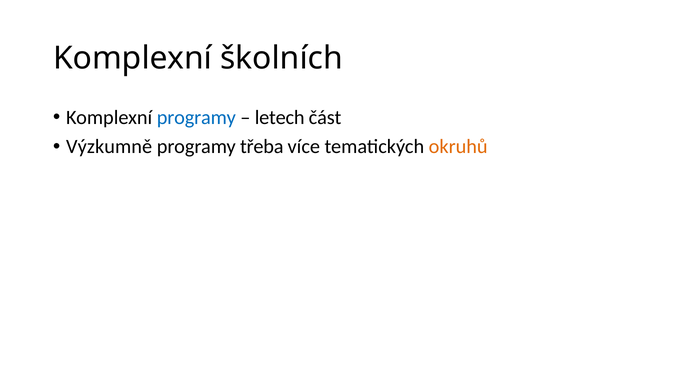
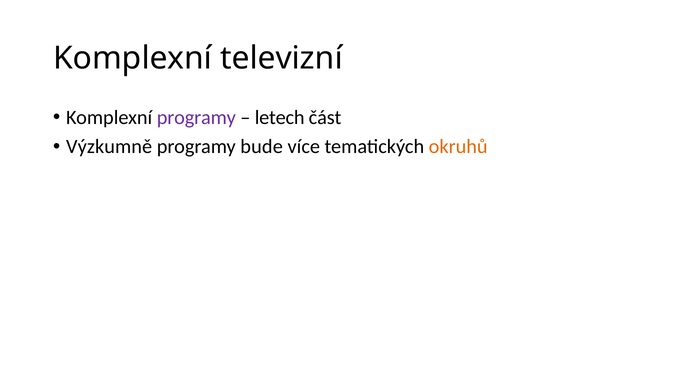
školních: školních -> televizní
programy at (196, 118) colour: blue -> purple
třeba: třeba -> bude
